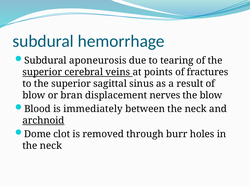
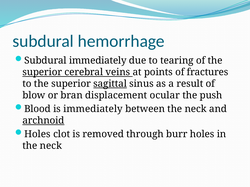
Subdural aponeurosis: aponeurosis -> immediately
sagittal underline: none -> present
nerves: nerves -> ocular
the blow: blow -> push
Dome at (38, 134): Dome -> Holes
